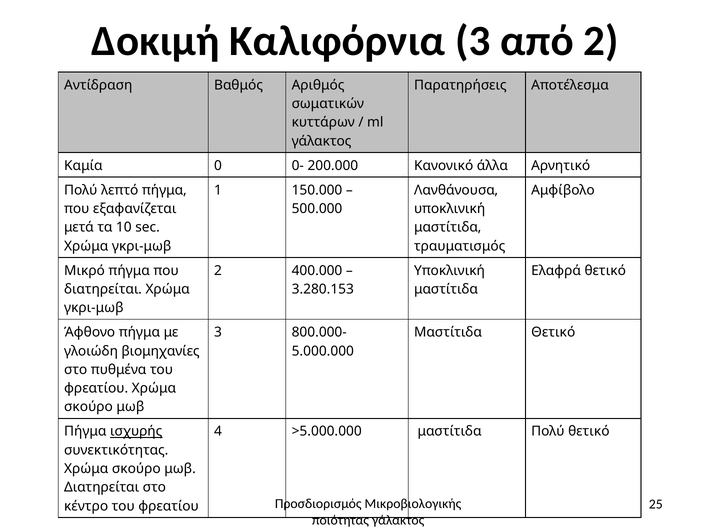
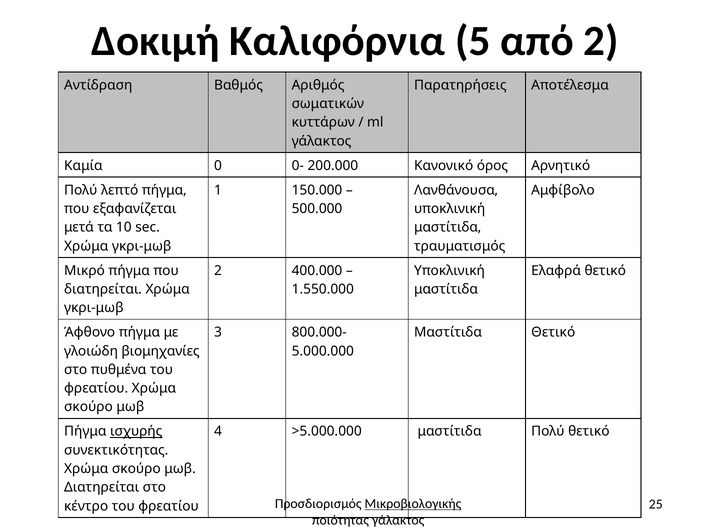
Καλιφόρνια 3: 3 -> 5
άλλα: άλλα -> όρος
3.280.153: 3.280.153 -> 1.550.000
Μικροβιολογικής underline: none -> present
